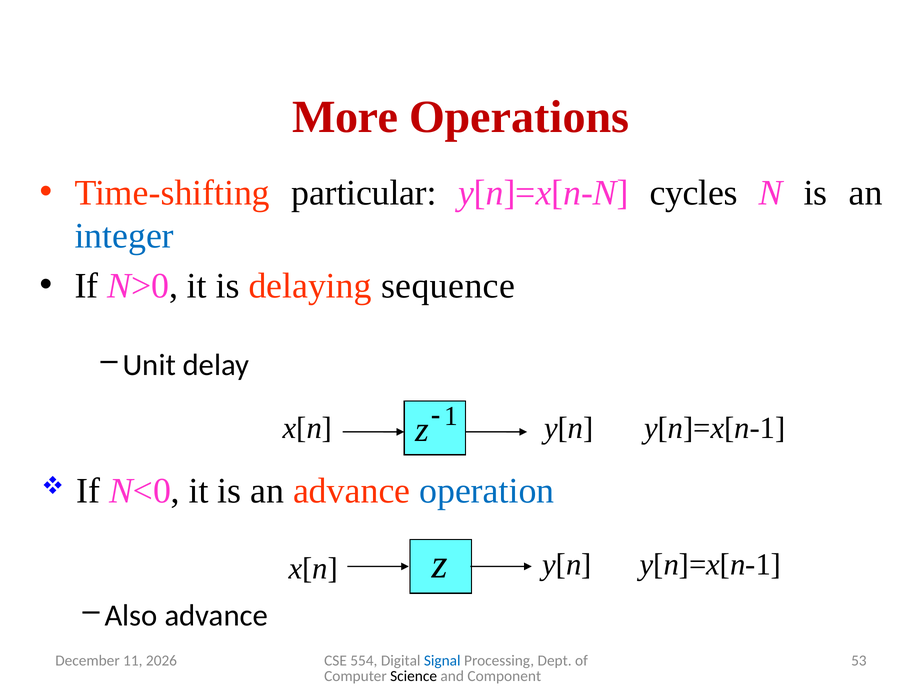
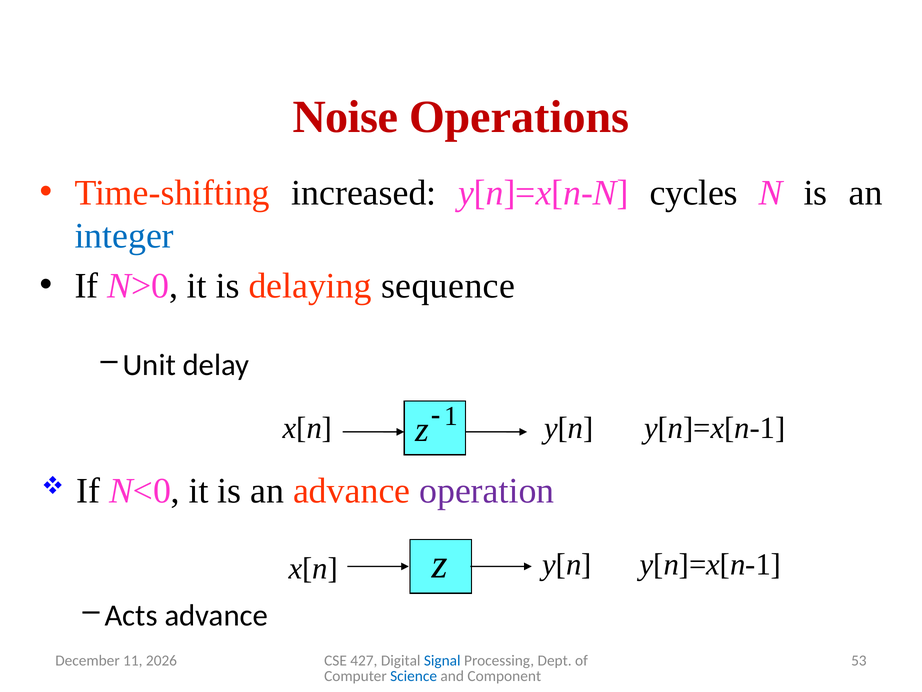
More: More -> Noise
particular: particular -> increased
operation colour: blue -> purple
Also: Also -> Acts
554: 554 -> 427
Science colour: black -> blue
